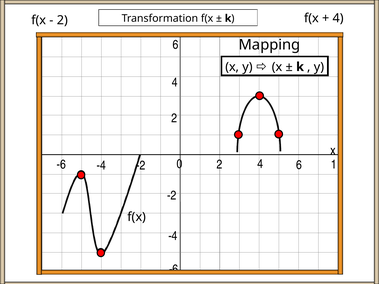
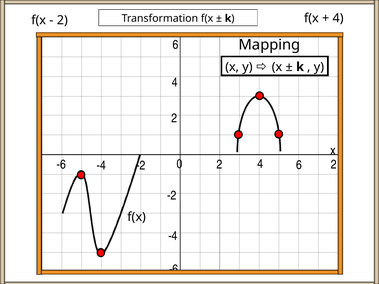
6 1: 1 -> 2
